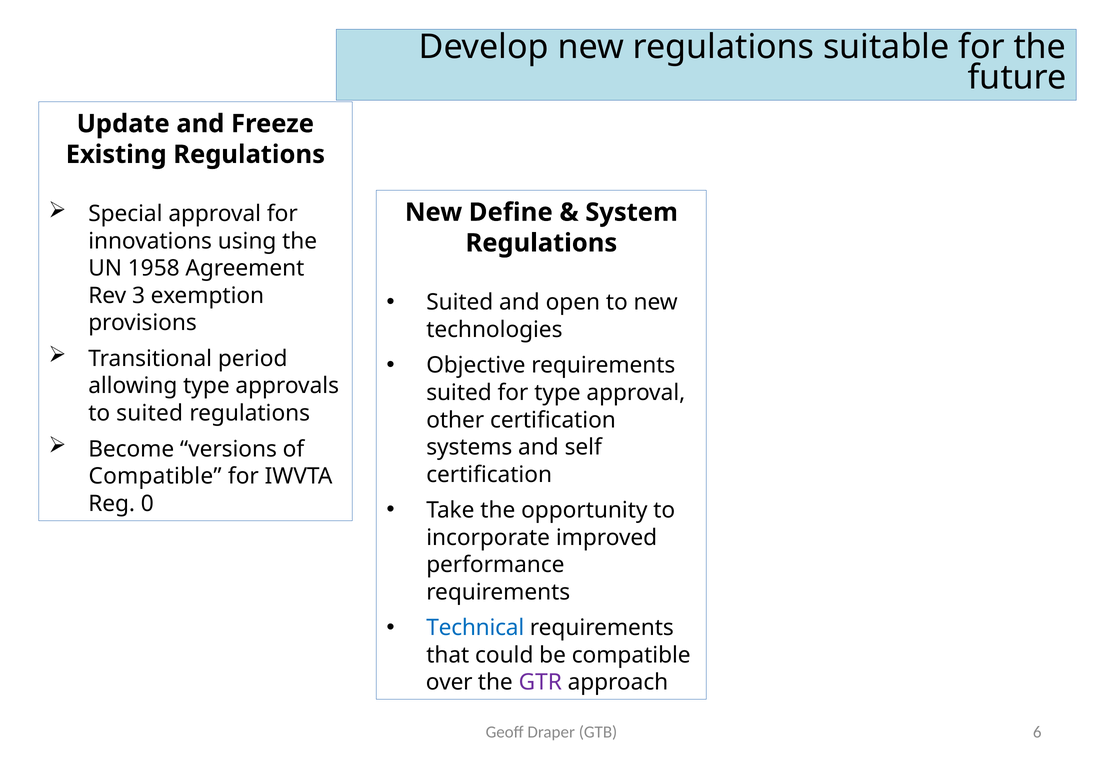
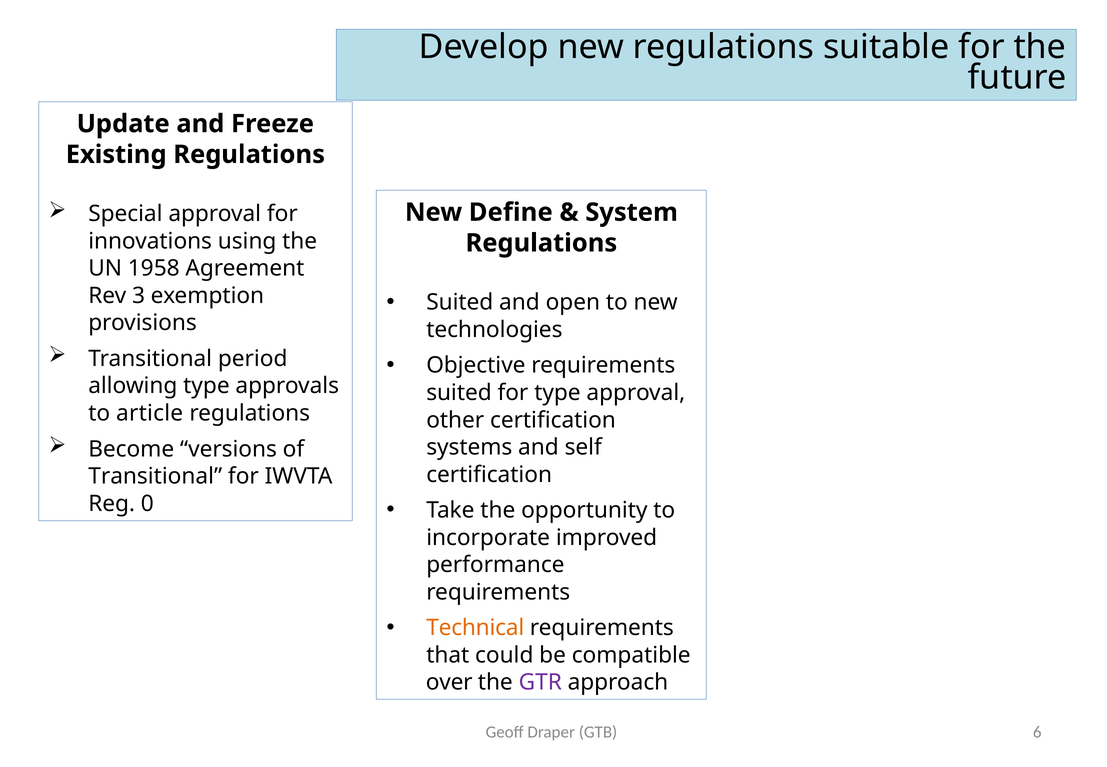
to suited: suited -> article
Compatible at (155, 476): Compatible -> Transitional
Technical colour: blue -> orange
